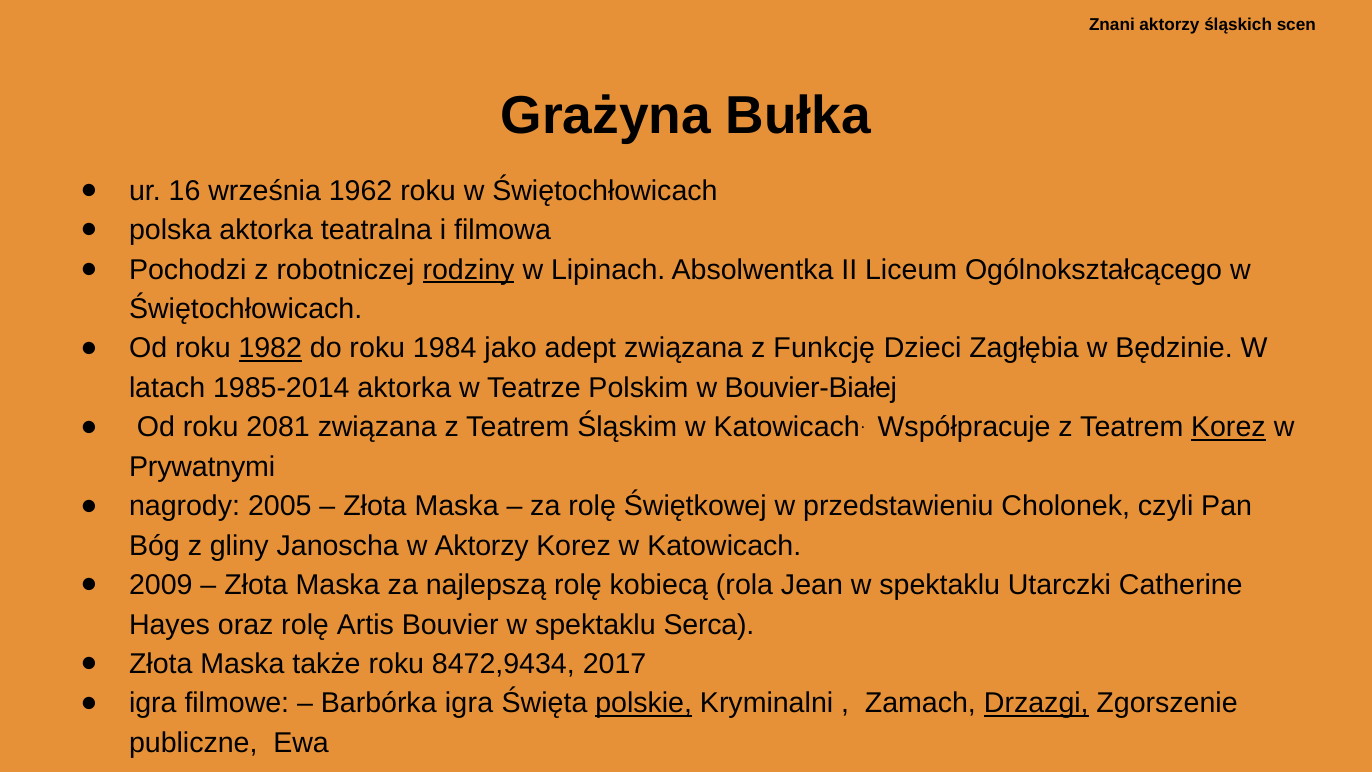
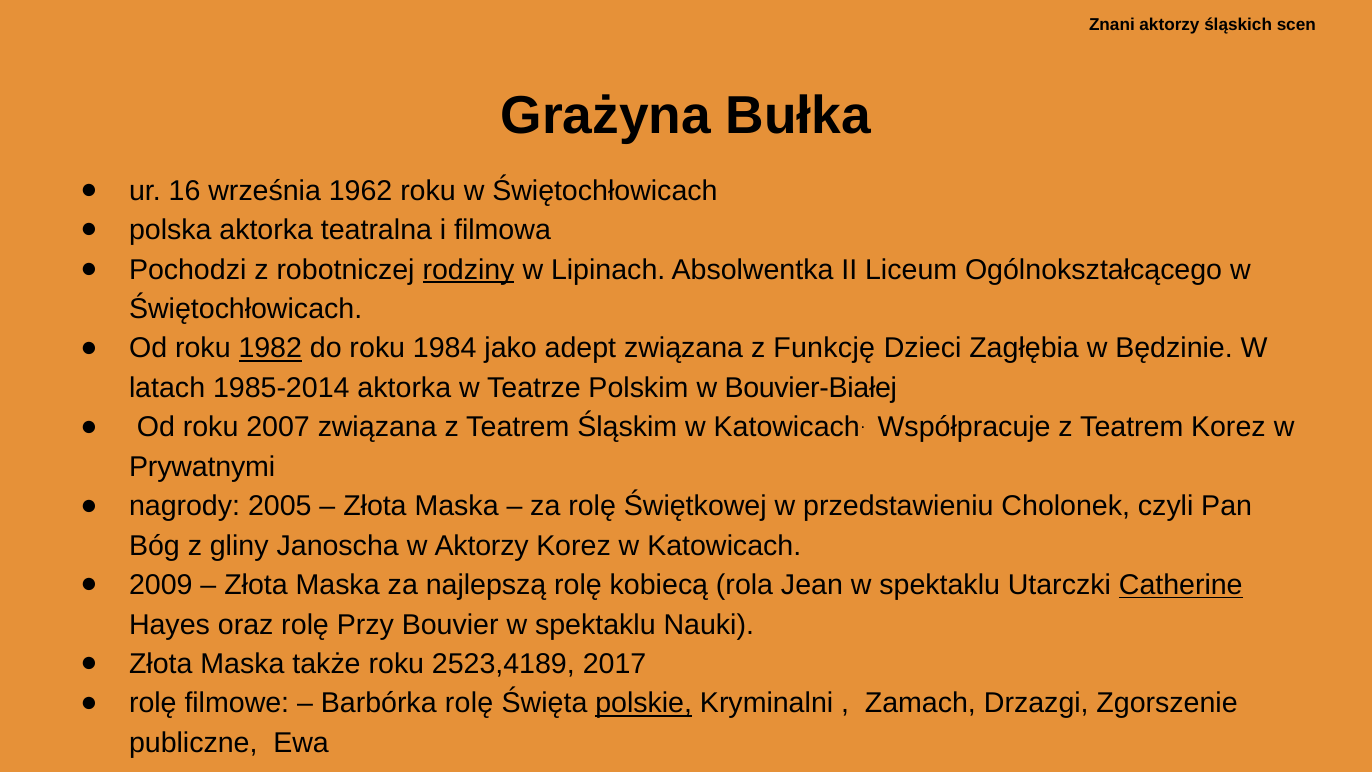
2081: 2081 -> 2007
Korez at (1228, 427) underline: present -> none
Catherine underline: none -> present
Artis: Artis -> Przy
Serca: Serca -> Nauki
8472,9434: 8472,9434 -> 2523,4189
igra at (153, 703): igra -> rolę
Barbórka igra: igra -> rolę
Drzazgi underline: present -> none
